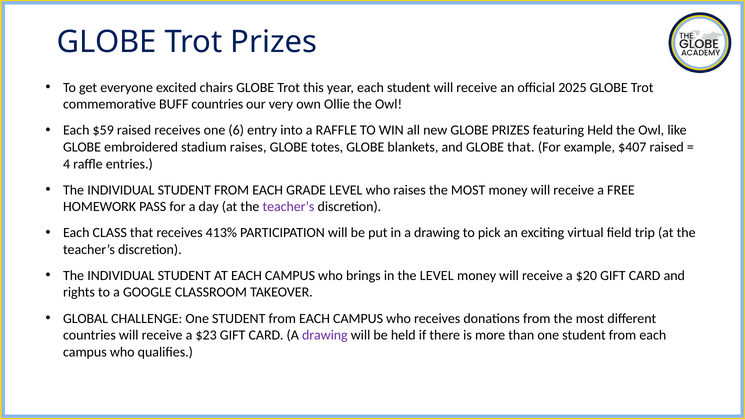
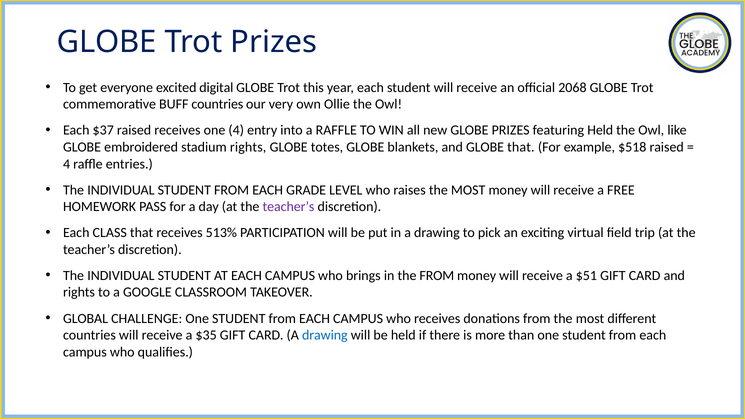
chairs: chairs -> digital
2025: 2025 -> 2068
$59: $59 -> $37
one 6: 6 -> 4
stadium raises: raises -> rights
$407: $407 -> $518
413%: 413% -> 513%
the LEVEL: LEVEL -> FROM
$20: $20 -> $51
$23: $23 -> $35
drawing at (325, 335) colour: purple -> blue
